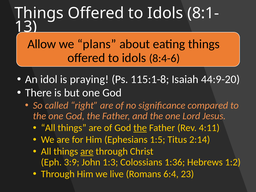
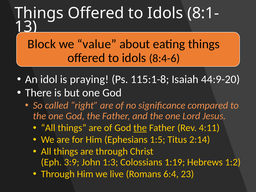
Allow: Allow -> Block
plans: plans -> value
are at (87, 152) underline: present -> none
1:36: 1:36 -> 1:19
